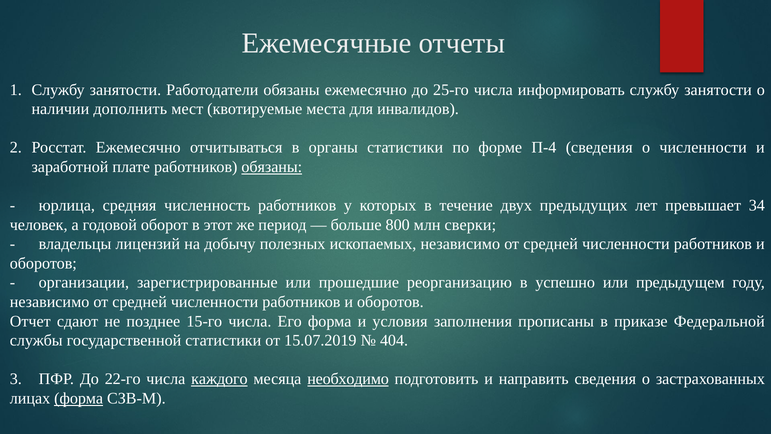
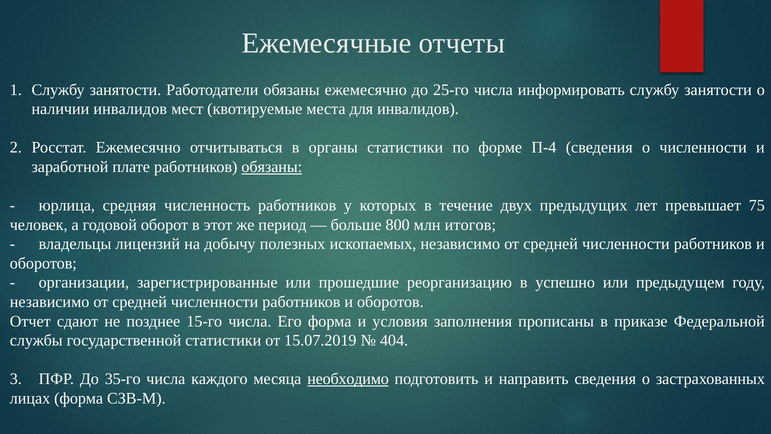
наличии дополнить: дополнить -> инвалидов
34: 34 -> 75
сверки: сверки -> итогов
22-го: 22-го -> 35-го
каждого underline: present -> none
форма at (79, 398) underline: present -> none
